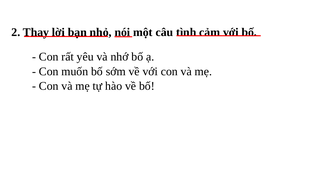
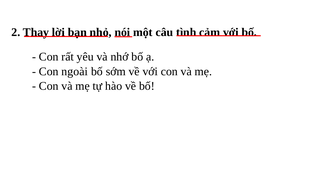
muốn: muốn -> ngoài
